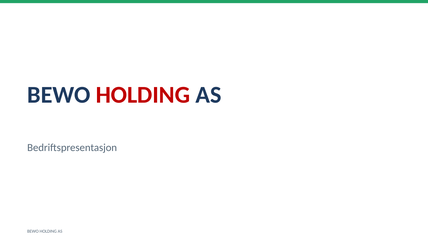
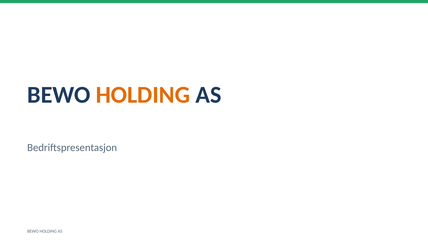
HOLDING at (143, 95) colour: red -> orange
